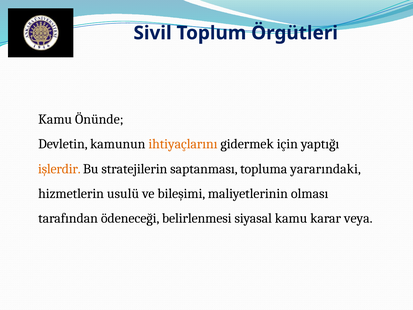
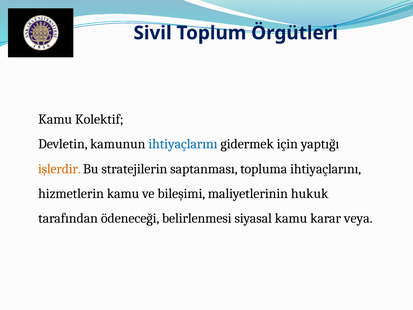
Önünde: Önünde -> Kolektif
ihtiyaçlarını at (183, 144) colour: orange -> blue
topluma yararındaki: yararındaki -> ihtiyaçlarını
hizmetlerin usulü: usulü -> kamu
olması: olması -> hukuk
